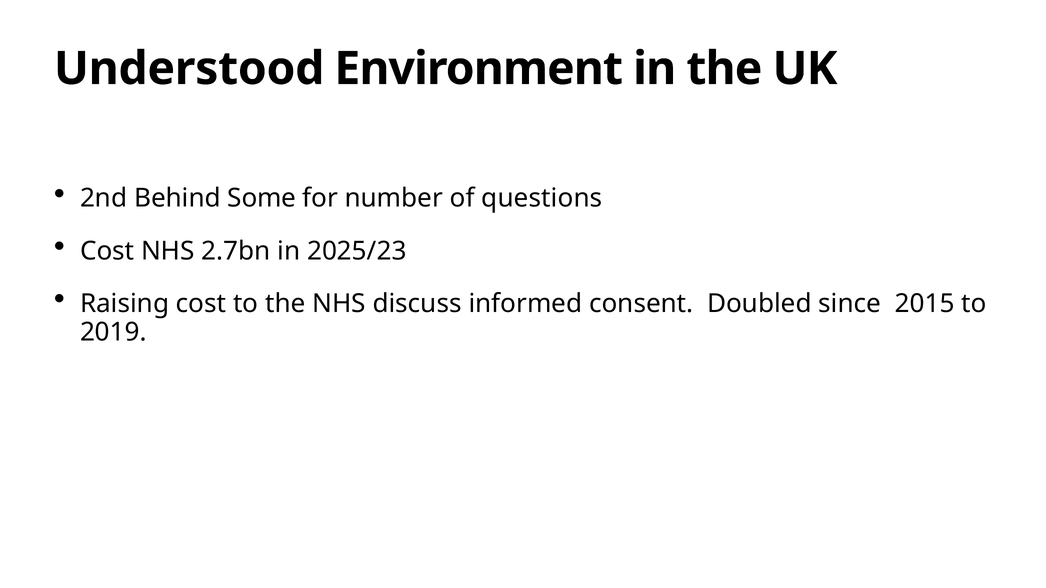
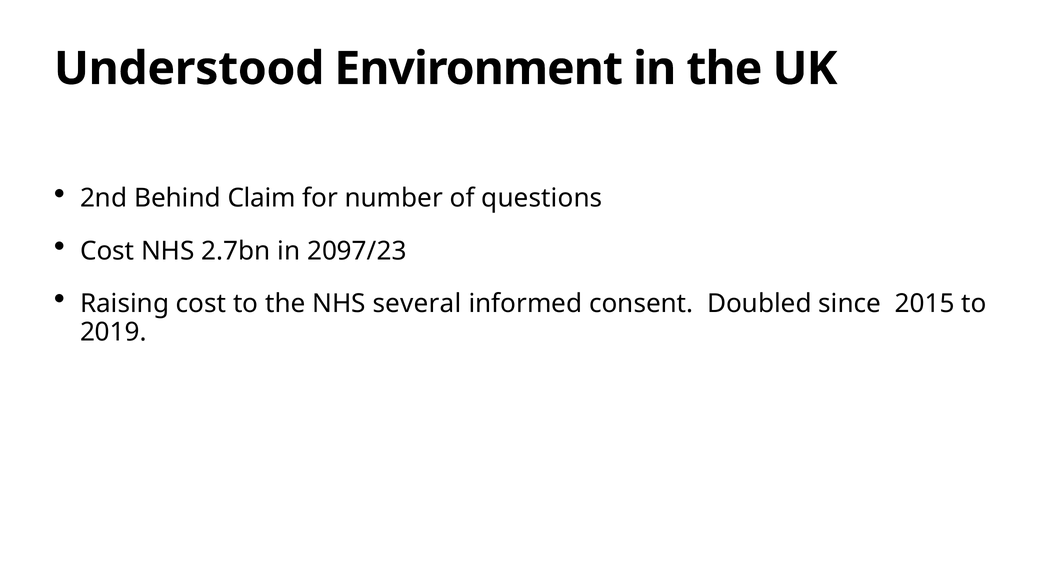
Some: Some -> Claim
2025/23: 2025/23 -> 2097/23
discuss: discuss -> several
